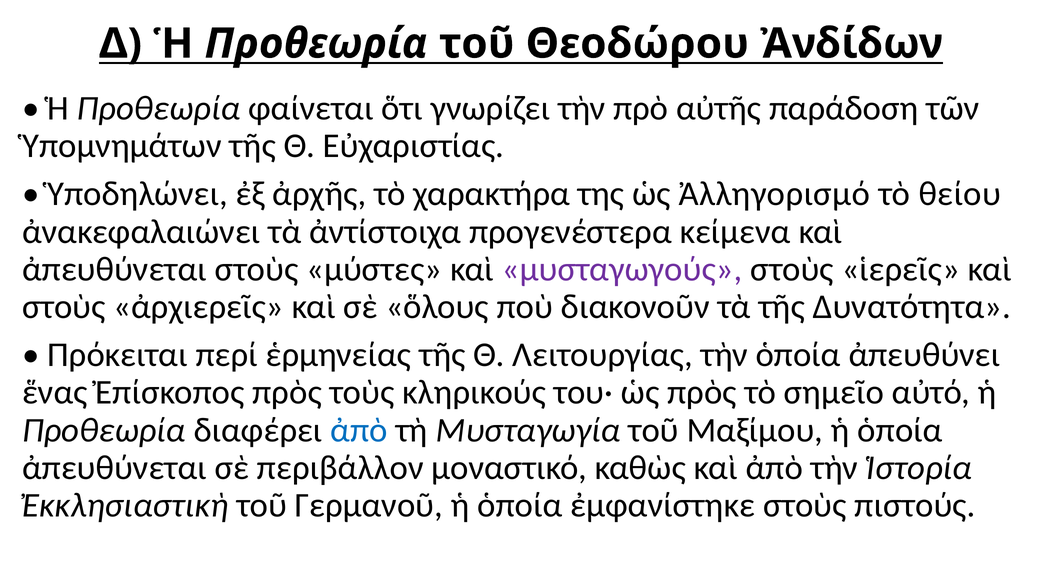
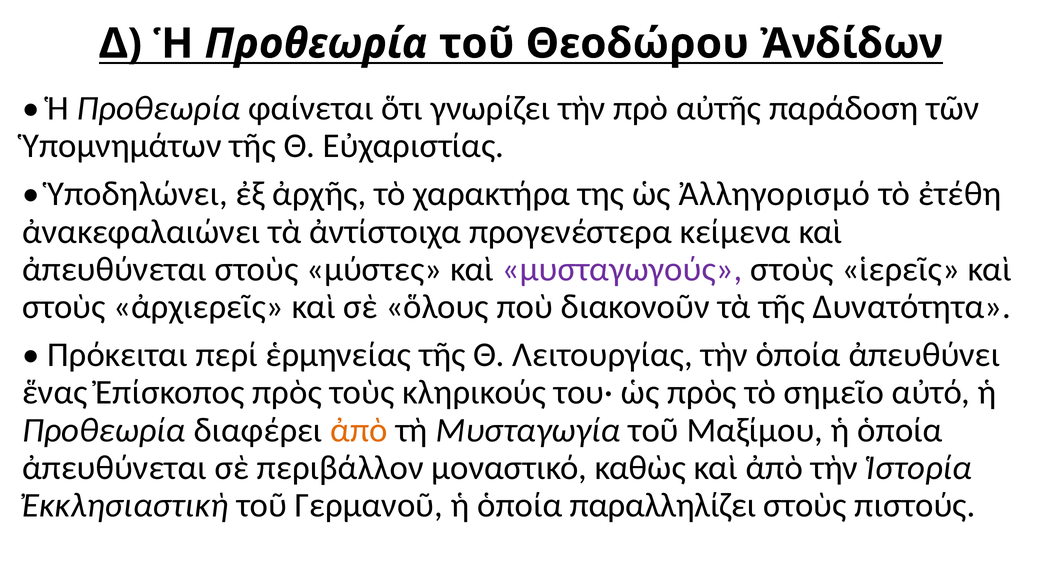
θείου: θείου -> ἐτέθη
ἀπὸ at (359, 431) colour: blue -> orange
ἐμφανίστηκε: ἐμφανίστηκε -> παραλληλίζει
